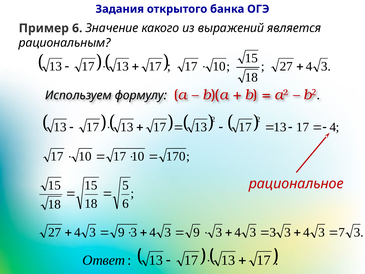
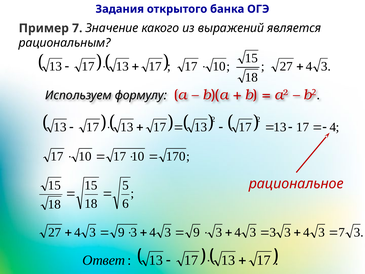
Пример 6: 6 -> 7
